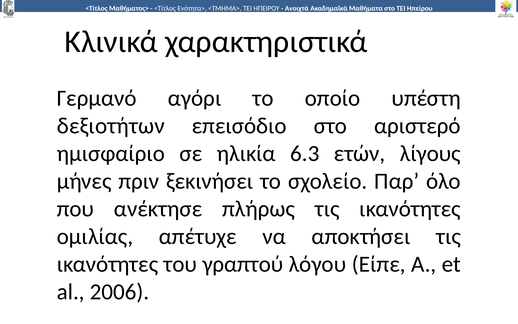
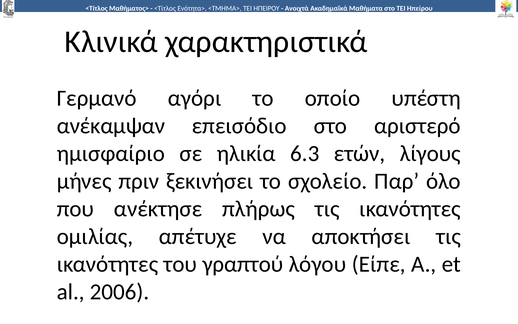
δεξιοτήτων: δεξιοτήτων -> ανέκαμψαν
